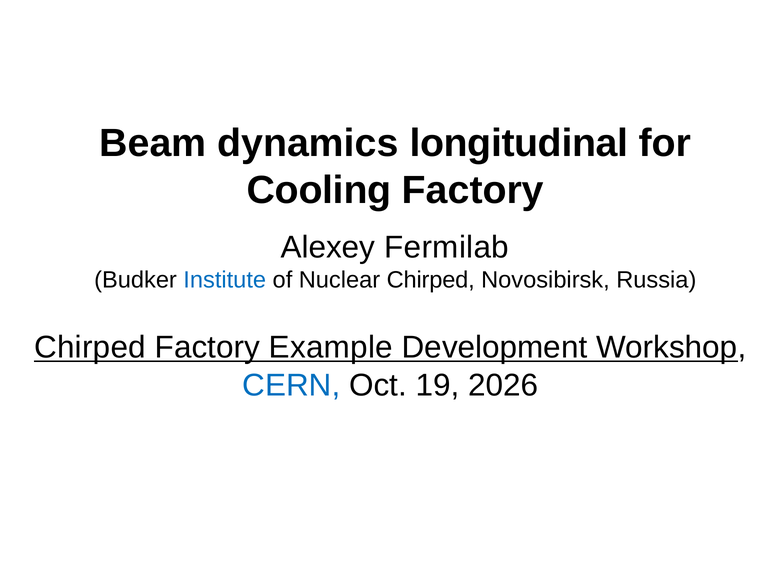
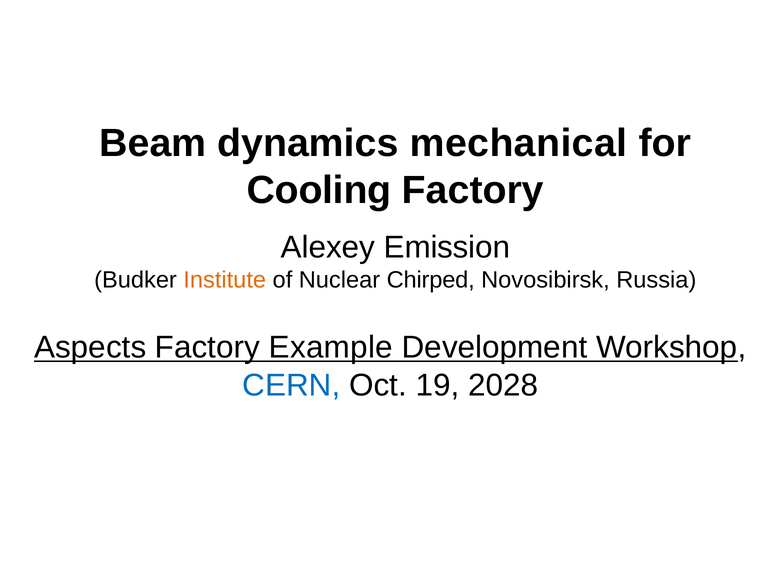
longitudinal: longitudinal -> mechanical
Fermilab: Fermilab -> Emission
Institute colour: blue -> orange
Chirped at (90, 348): Chirped -> Aspects
2026: 2026 -> 2028
